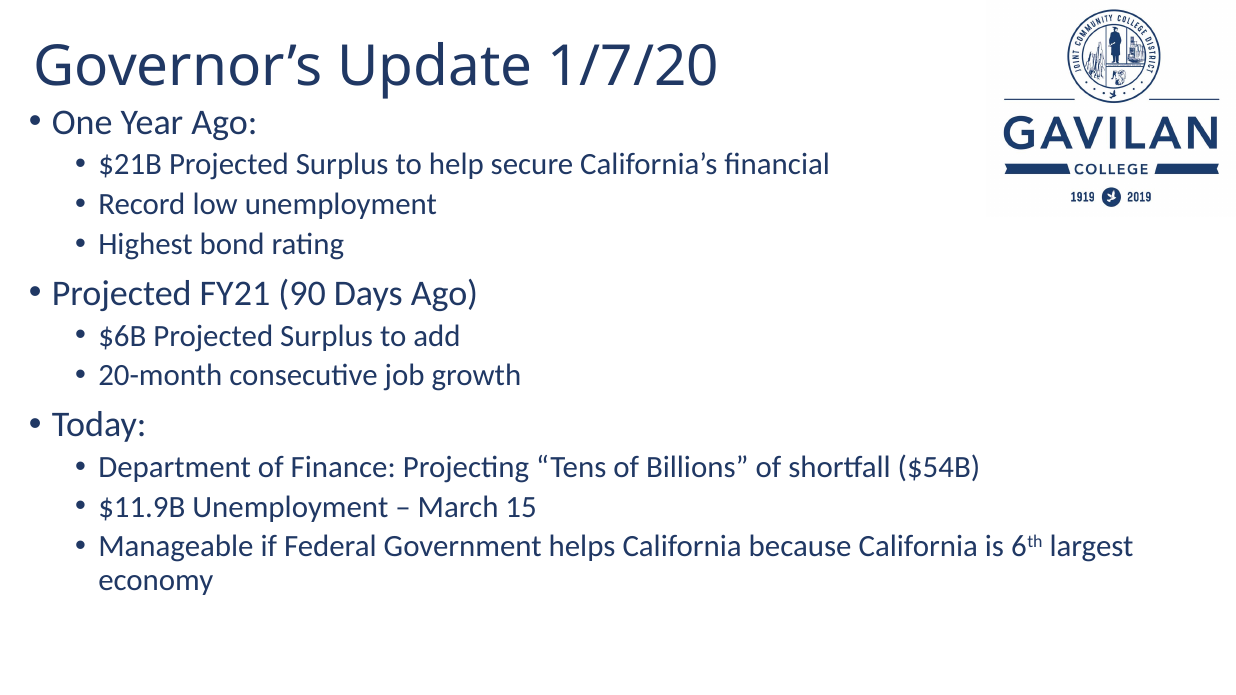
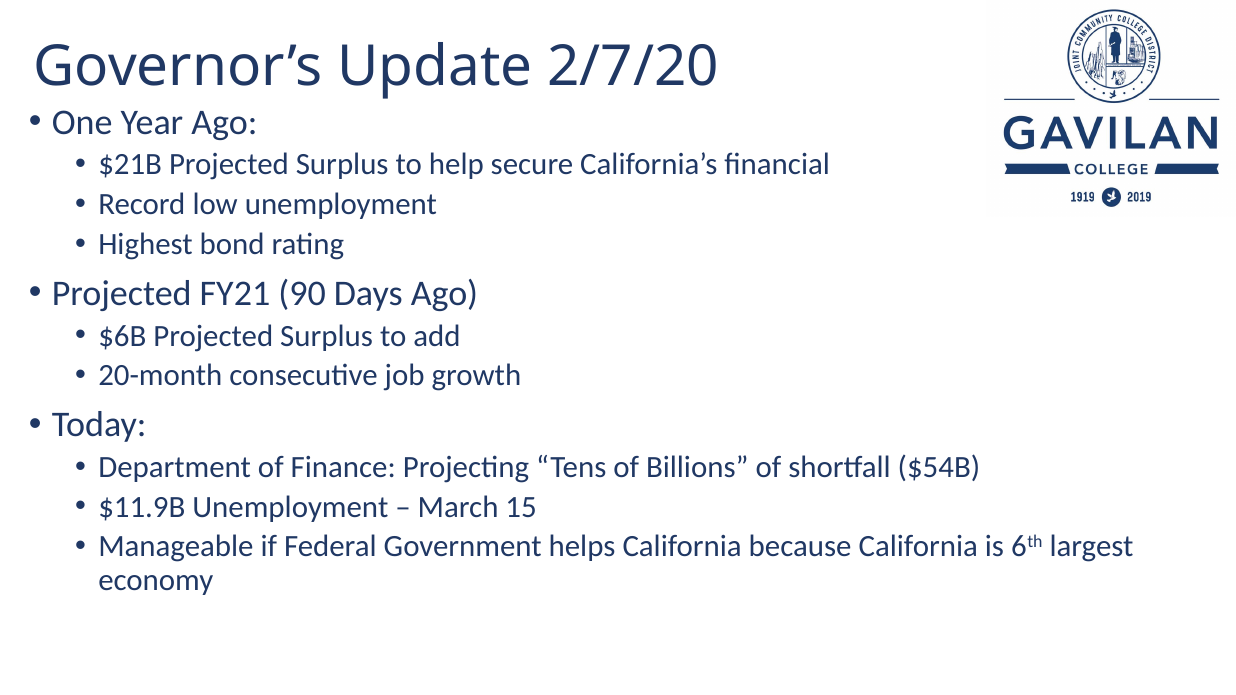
1/7/20: 1/7/20 -> 2/7/20
